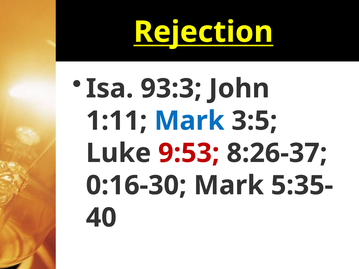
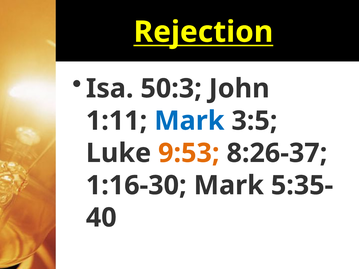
93:3: 93:3 -> 50:3
9:53 colour: red -> orange
0:16-30: 0:16-30 -> 1:16-30
